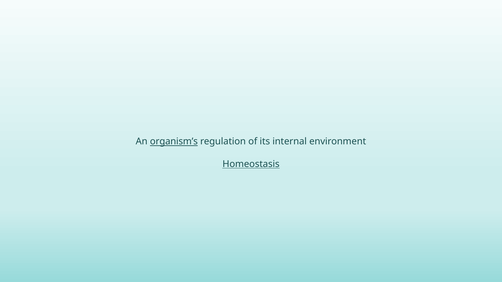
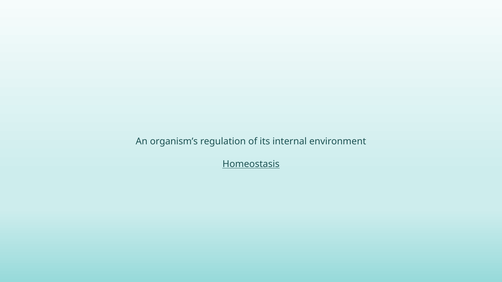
organism’s underline: present -> none
